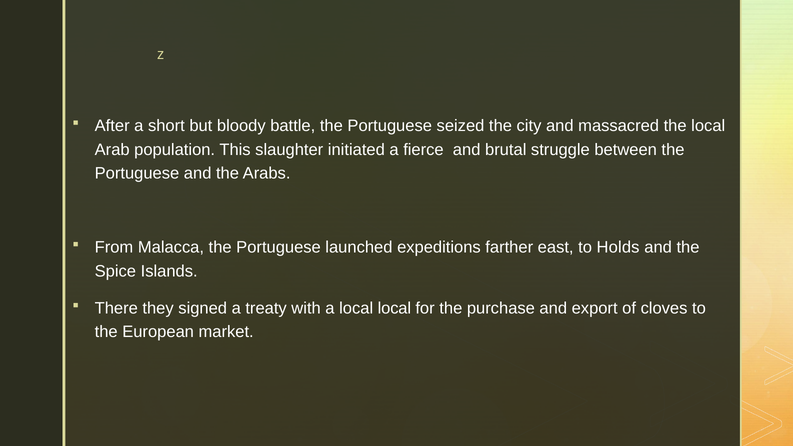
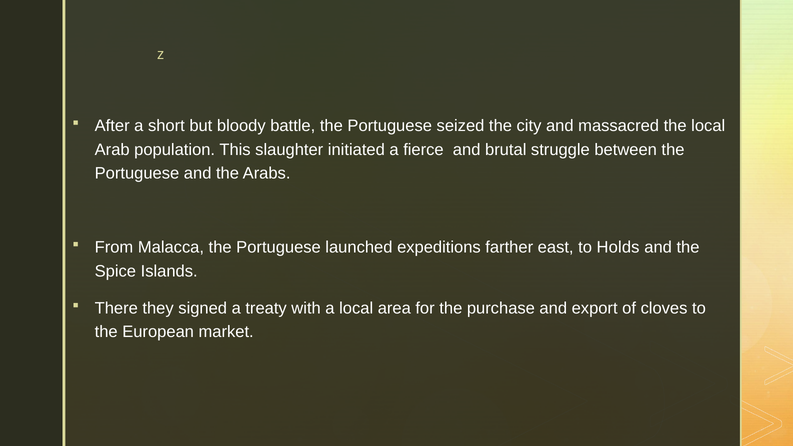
local local: local -> area
